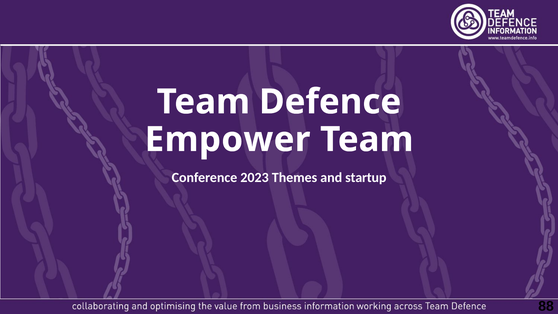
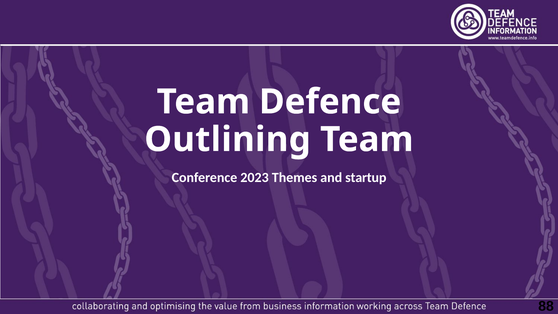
Empower: Empower -> Outlining
